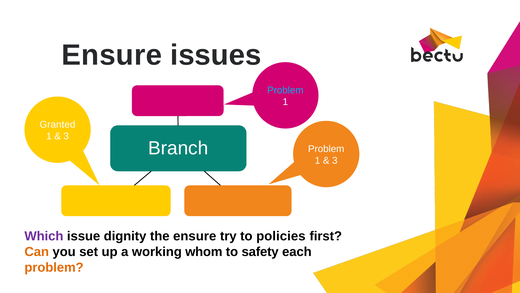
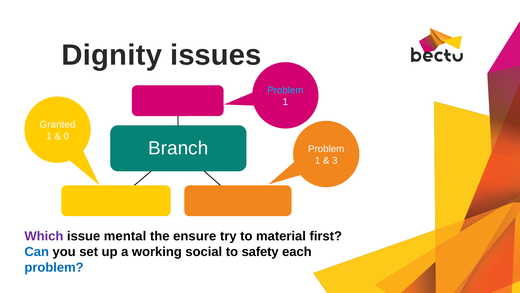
Ensure at (112, 55): Ensure -> Dignity
3 at (66, 136): 3 -> 0
dignity: dignity -> mental
policies: policies -> material
Can colour: orange -> blue
whom: whom -> social
problem at (54, 267) colour: orange -> blue
